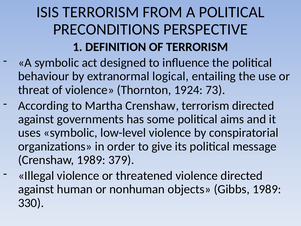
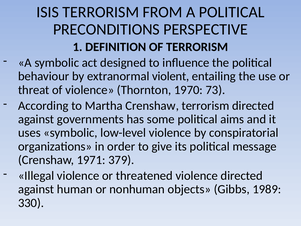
logical: logical -> violent
1924: 1924 -> 1970
Crenshaw 1989: 1989 -> 1971
